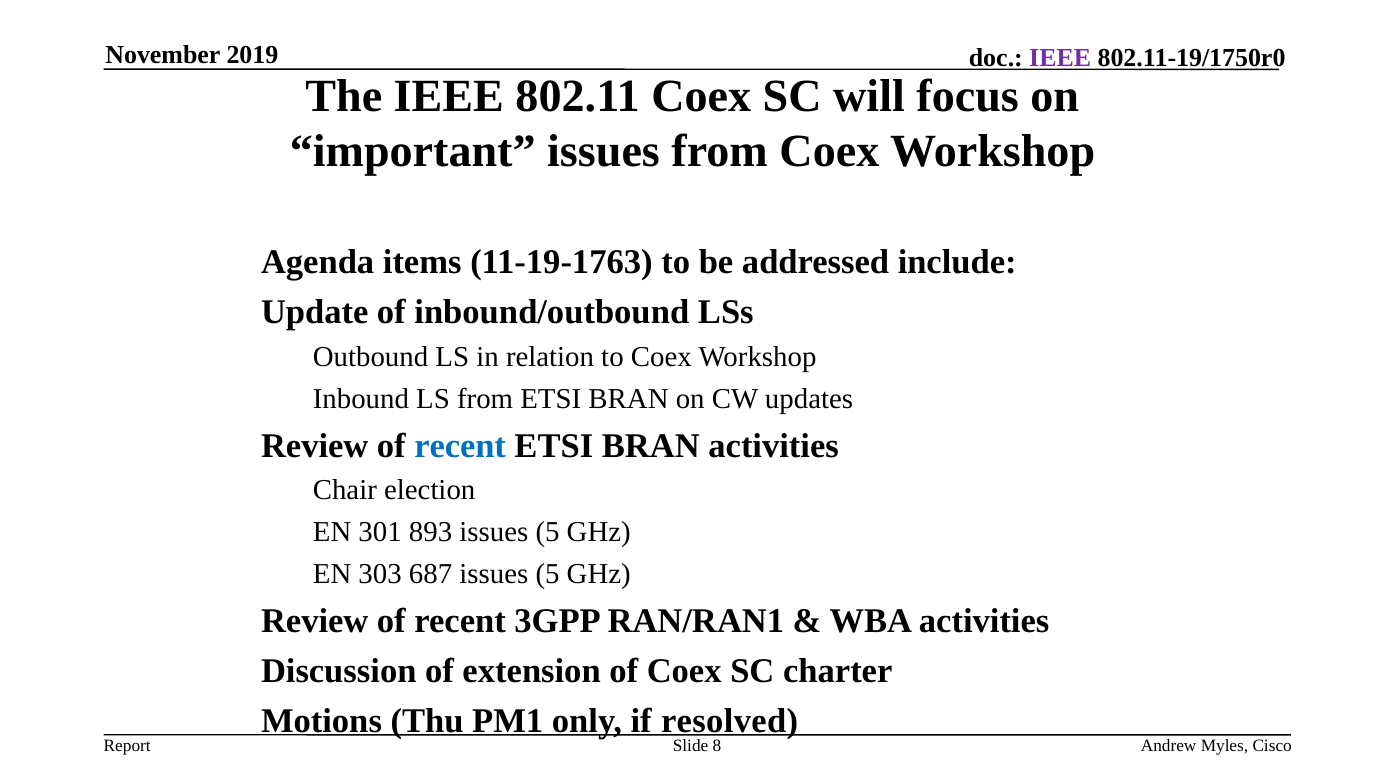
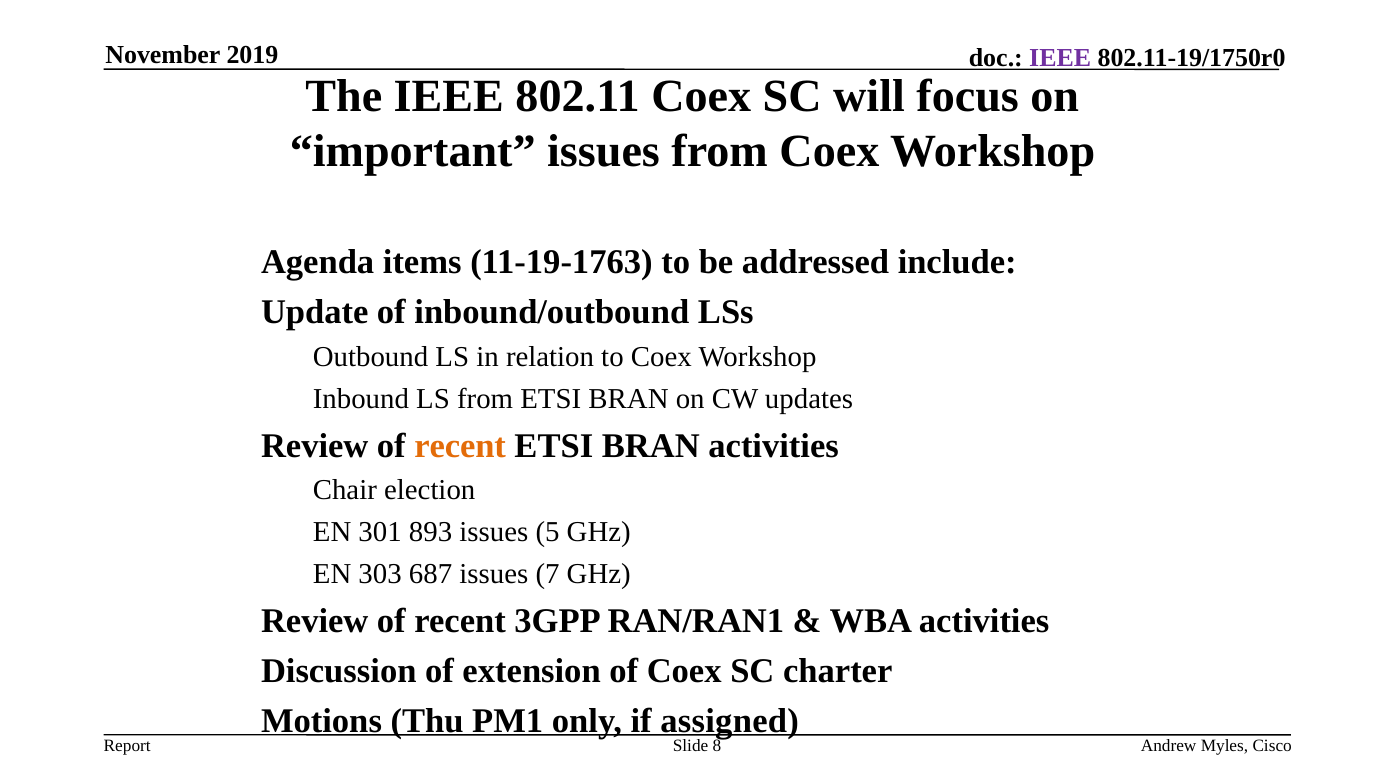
recent at (460, 446) colour: blue -> orange
687 issues 5: 5 -> 7
resolved: resolved -> assigned
